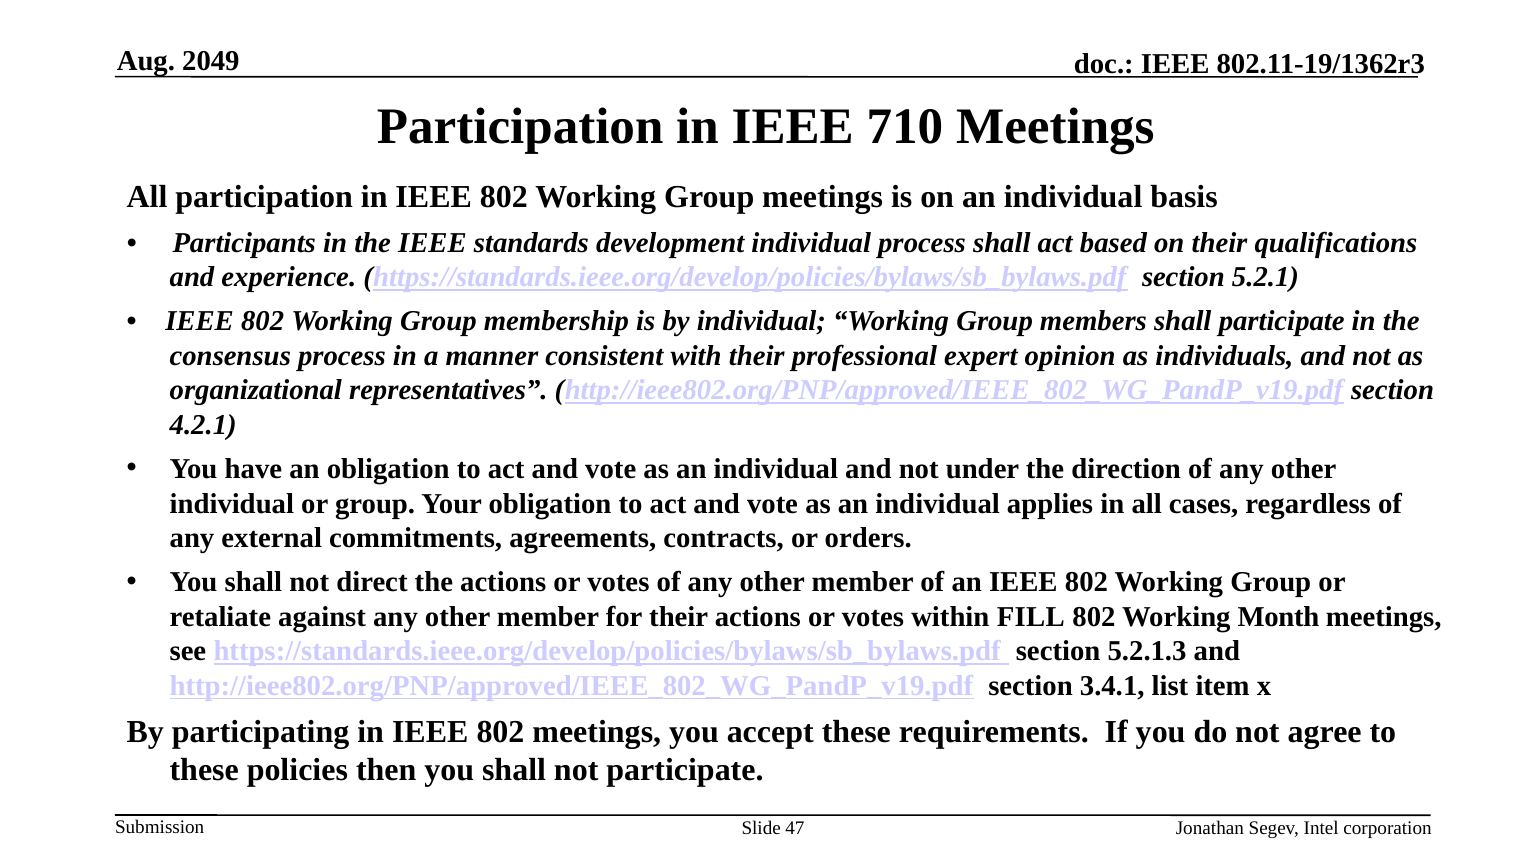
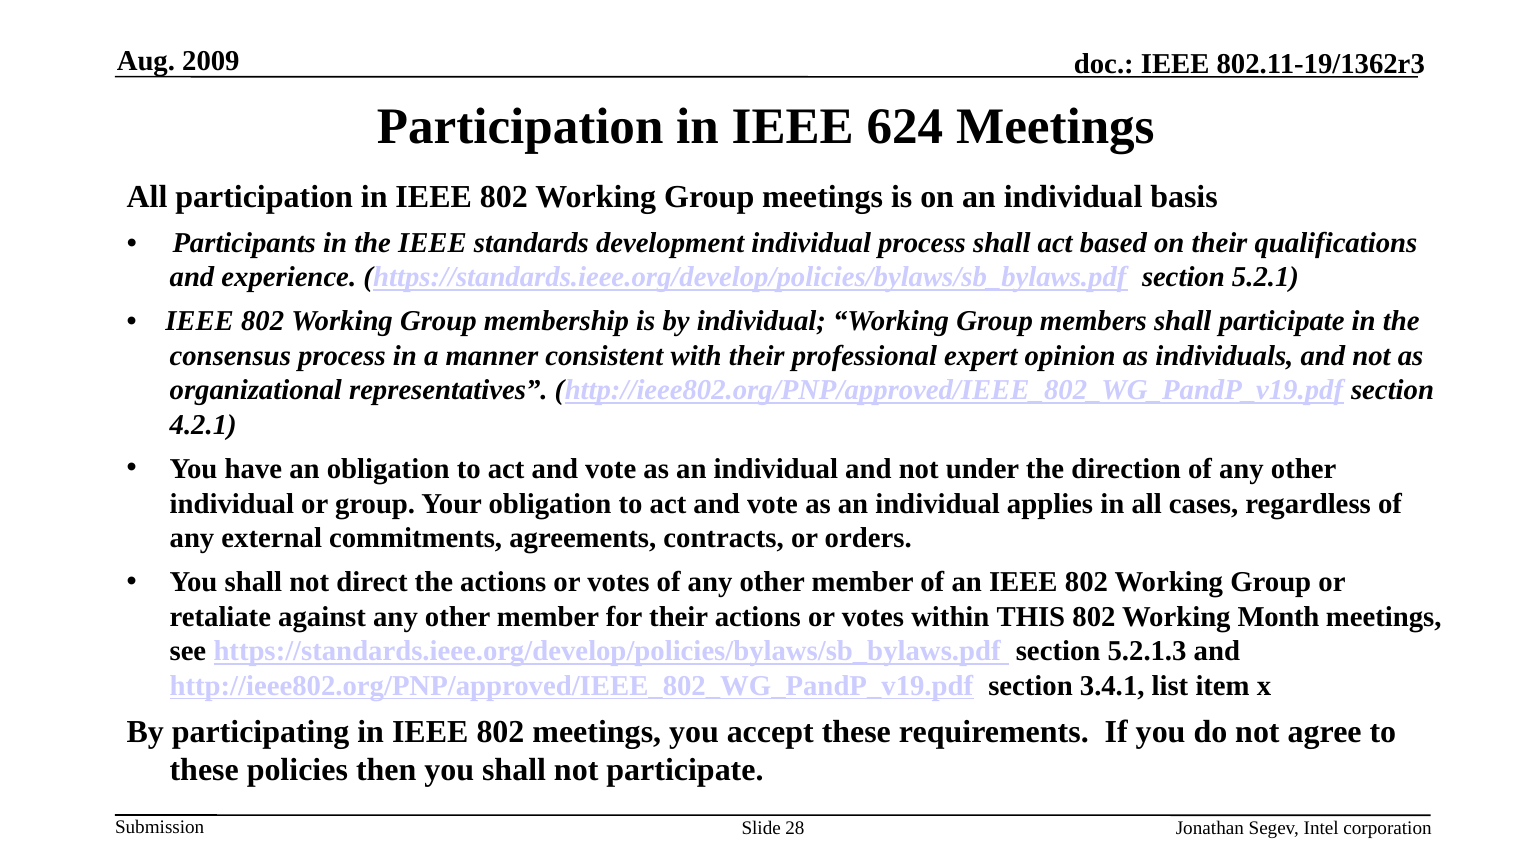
2049: 2049 -> 2009
710: 710 -> 624
FILL: FILL -> THIS
47: 47 -> 28
